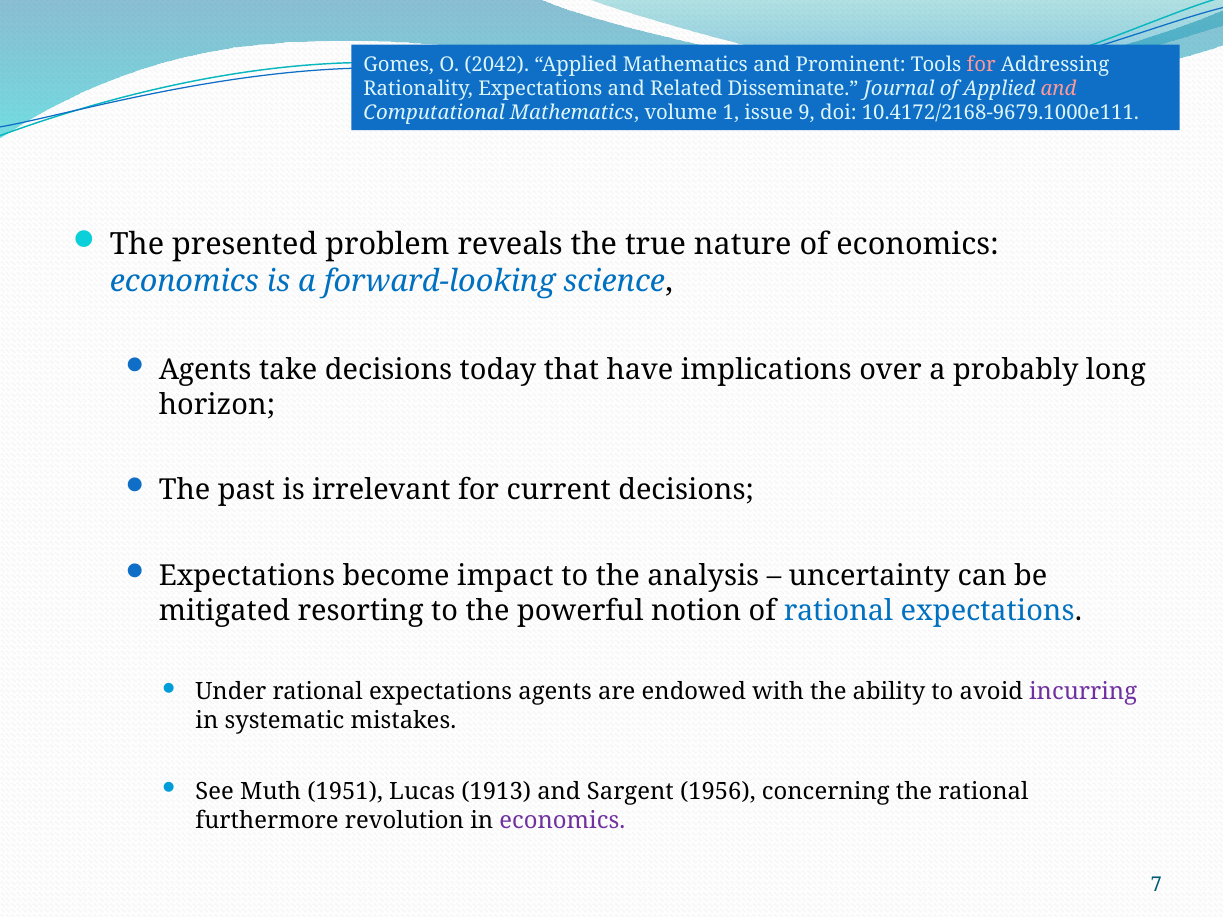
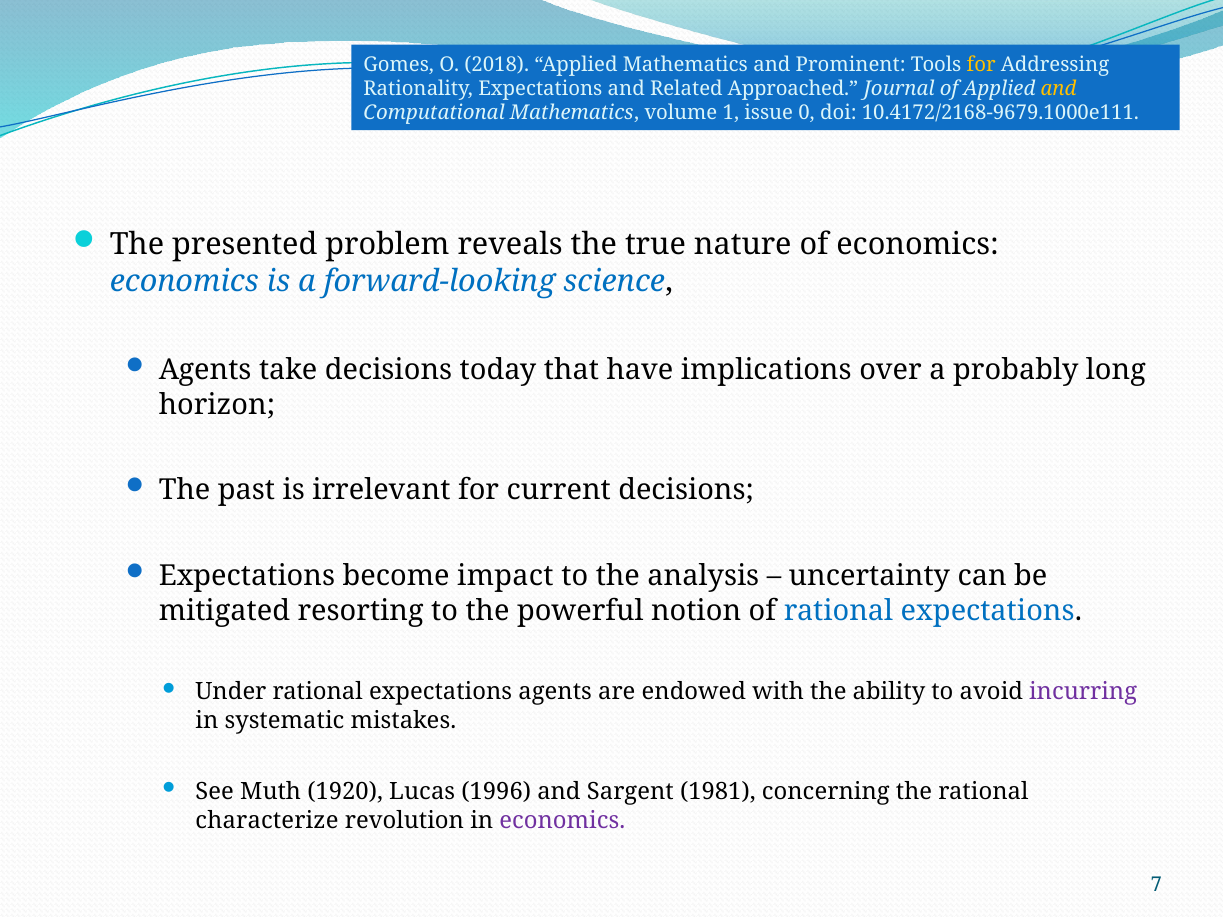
2042: 2042 -> 2018
for at (981, 64) colour: pink -> yellow
Disseminate: Disseminate -> Approached
and at (1058, 89) colour: pink -> yellow
9: 9 -> 0
1951: 1951 -> 1920
1913: 1913 -> 1996
1956: 1956 -> 1981
furthermore: furthermore -> characterize
